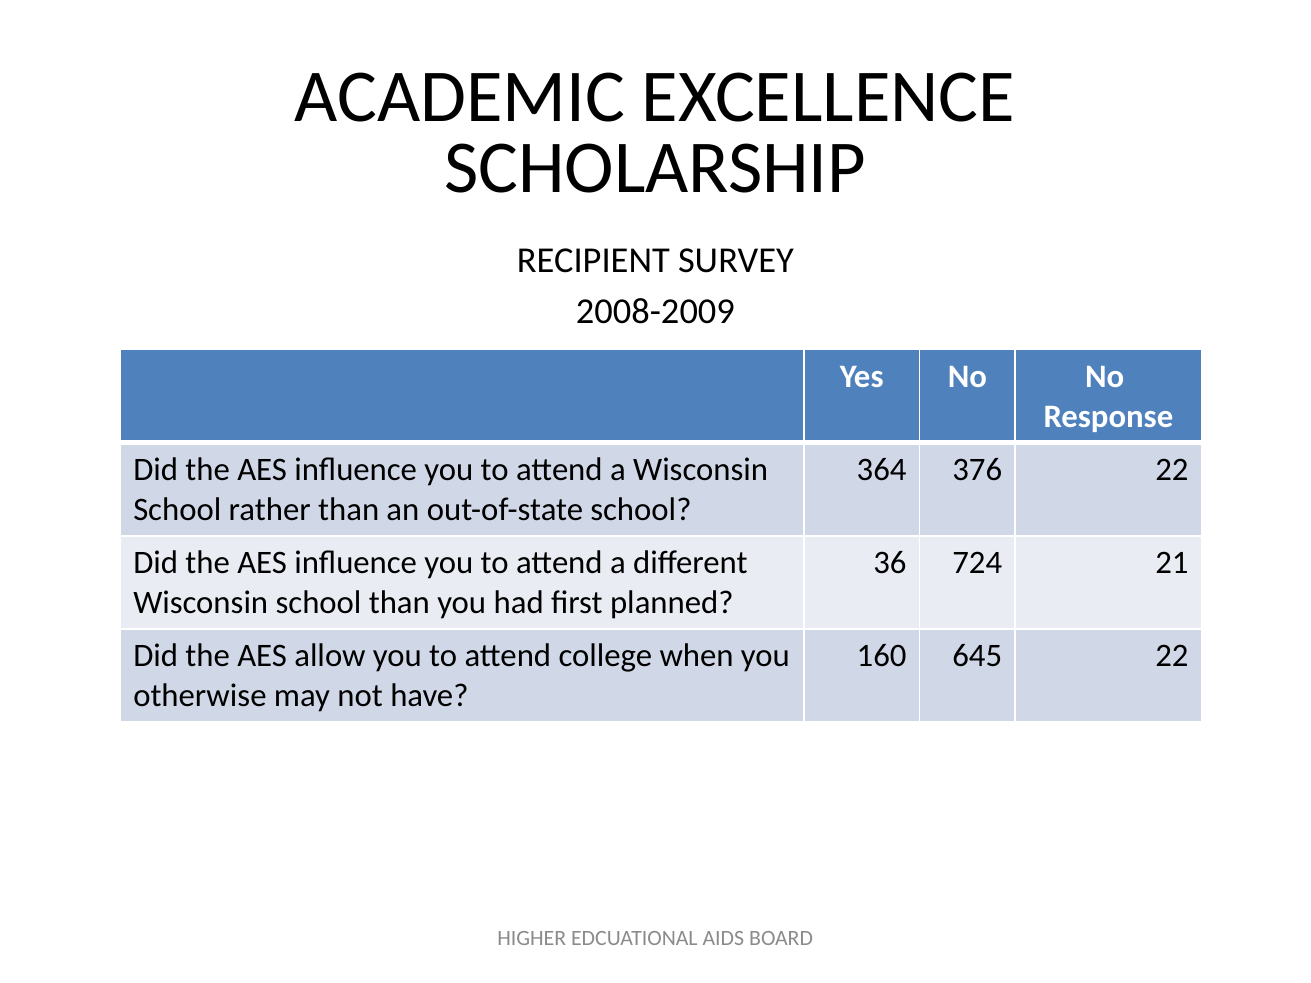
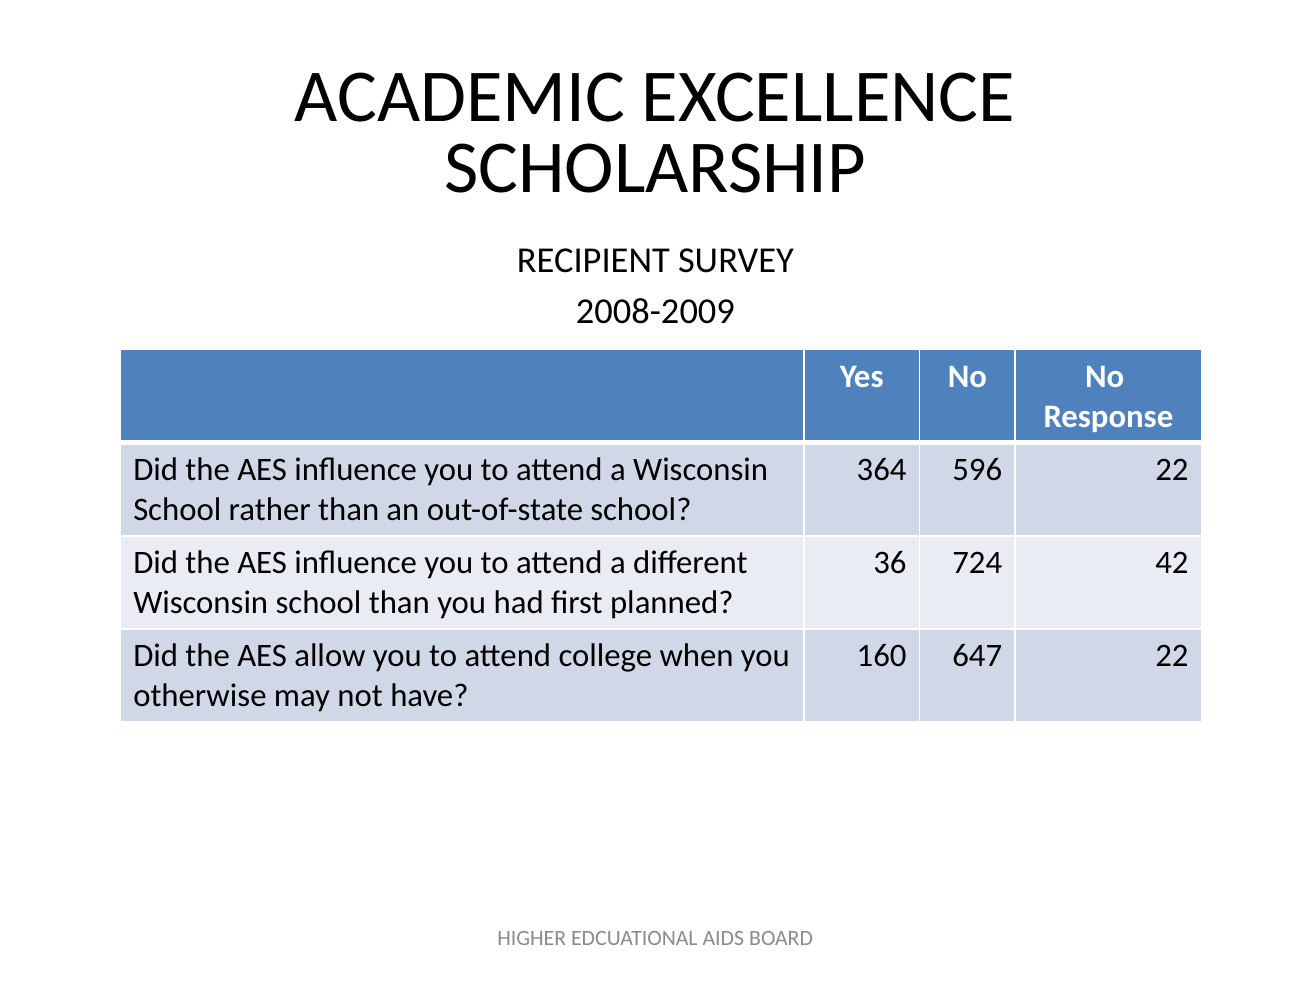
376: 376 -> 596
21: 21 -> 42
645: 645 -> 647
